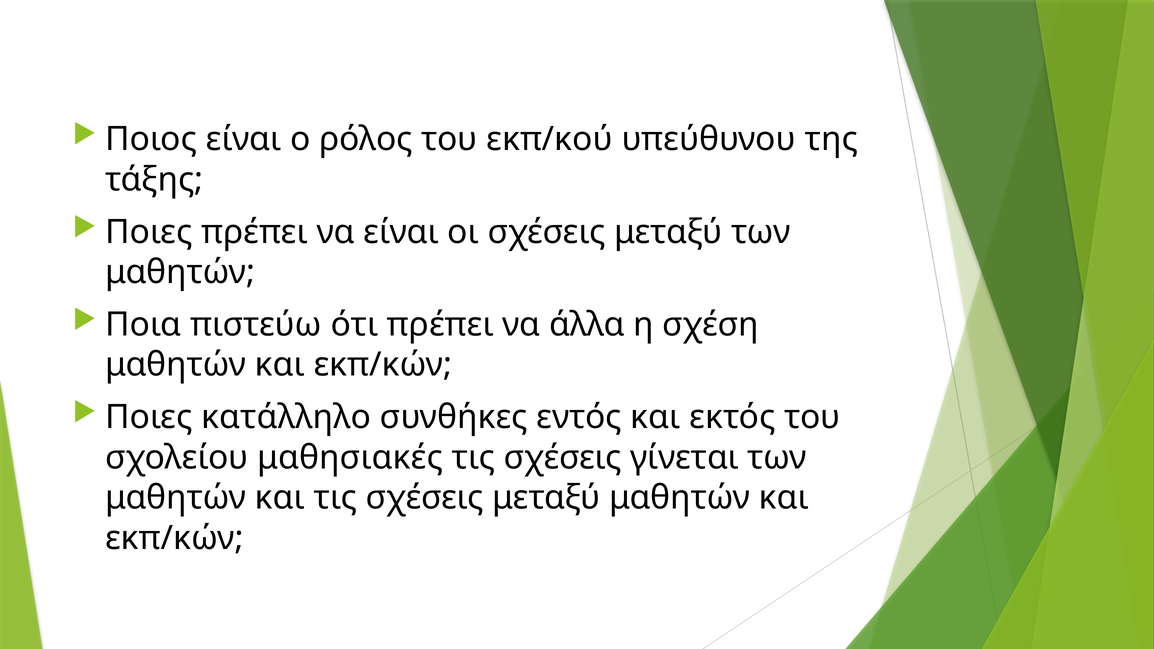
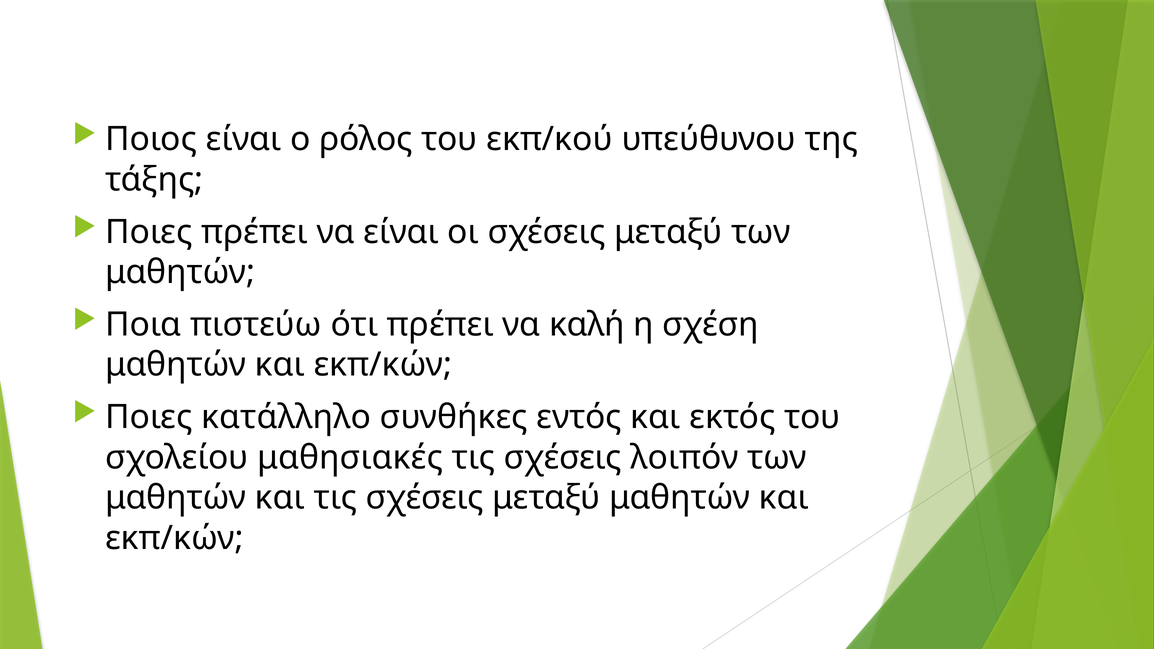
άλλα: άλλα -> καλή
γίνεται: γίνεται -> λοιπόν
